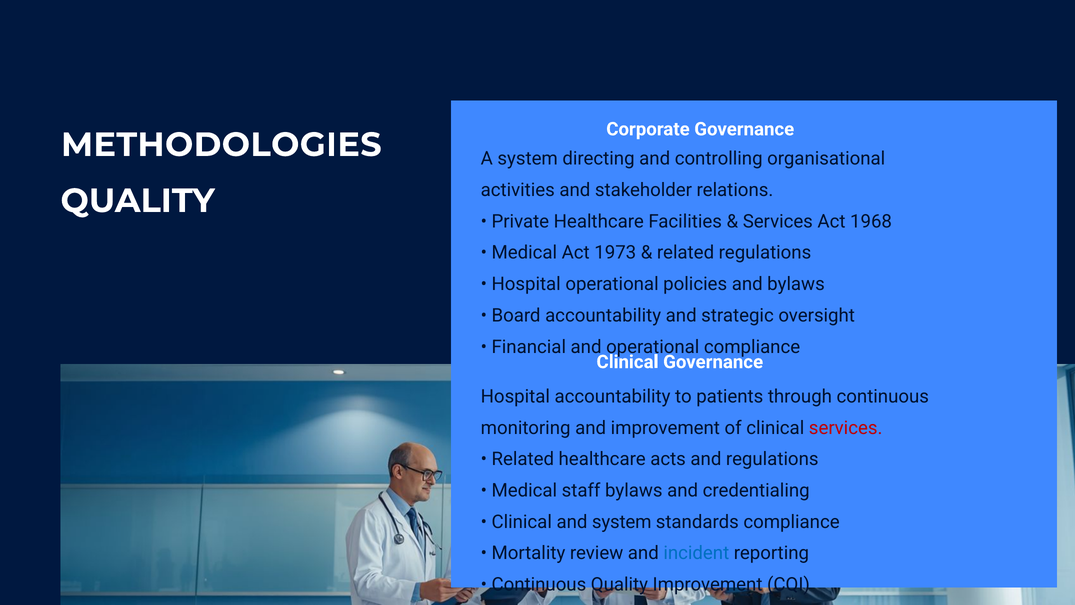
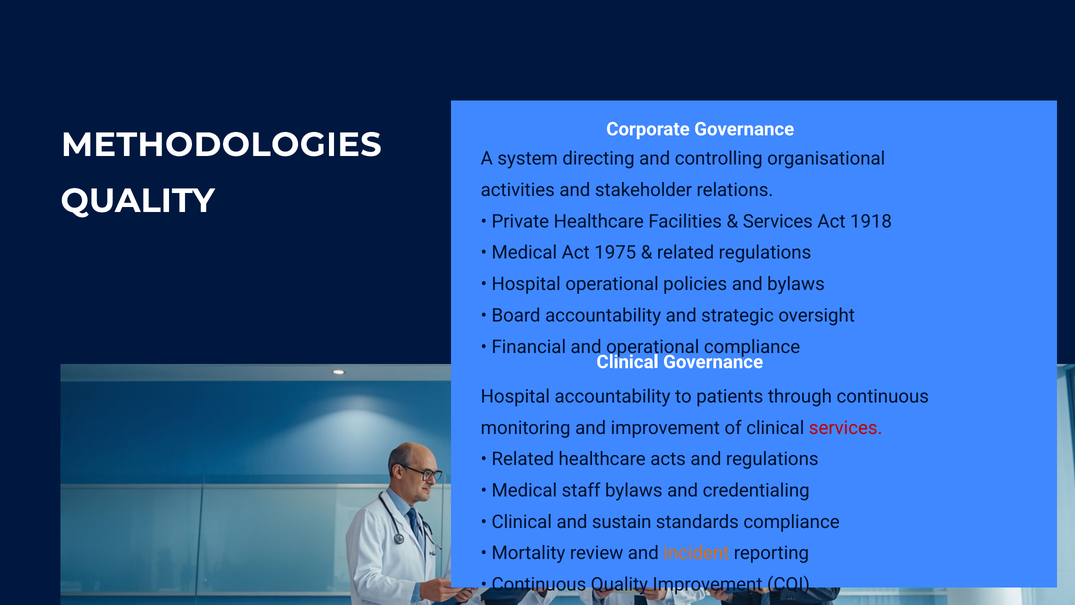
1968: 1968 -> 1918
1973: 1973 -> 1975
and system: system -> sustain
incident colour: blue -> orange
